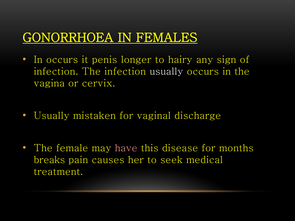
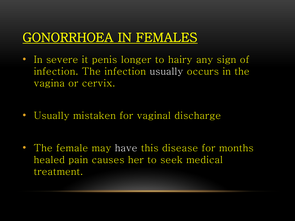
In occurs: occurs -> severe
have colour: pink -> white
breaks: breaks -> healed
